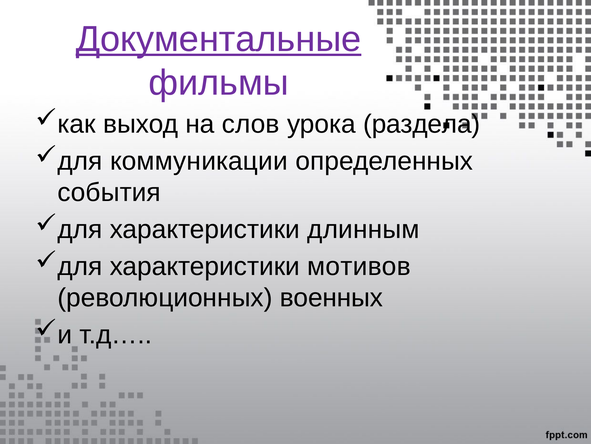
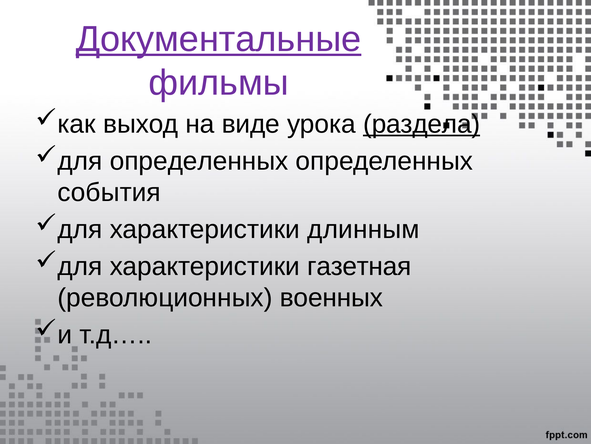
слов: слов -> виде
раздела underline: none -> present
коммуникации at (199, 161): коммуникации -> определенных
мотивов: мотивов -> газетная
